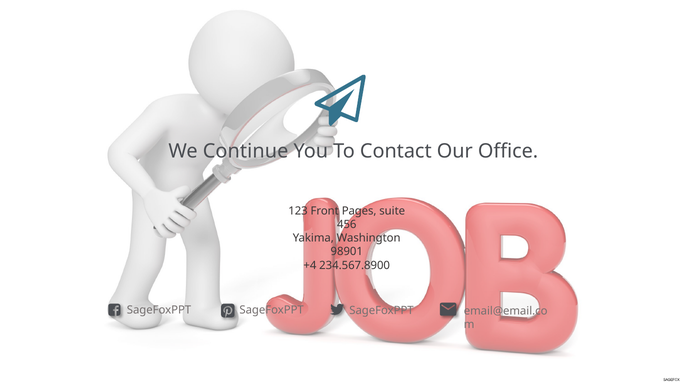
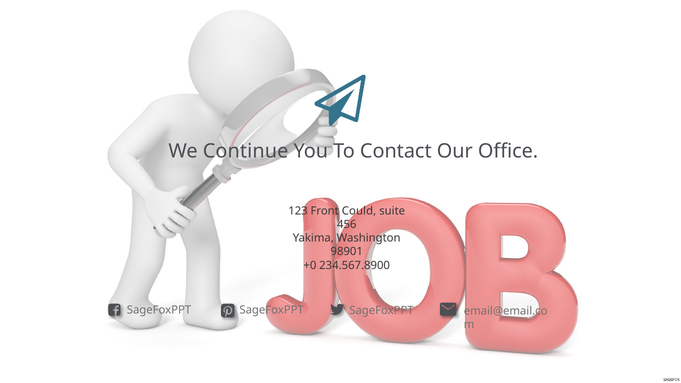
Pages: Pages -> Could
+4: +4 -> +0
